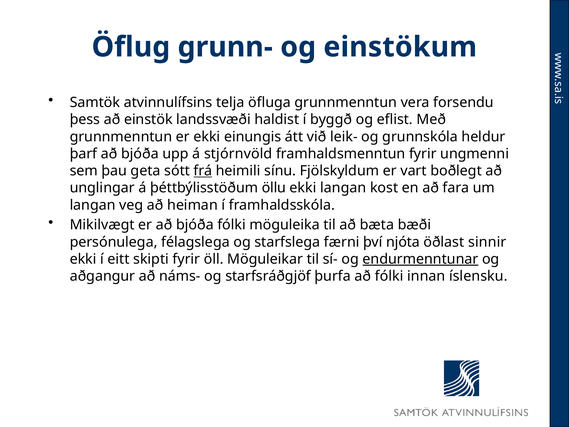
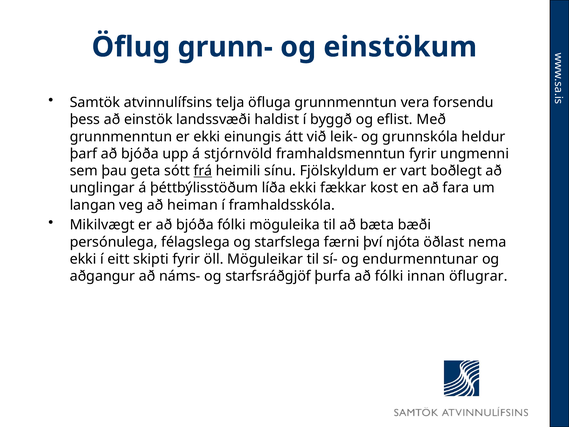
öllu: öllu -> líða
ekki langan: langan -> fækkar
sinnir: sinnir -> nema
endurmenntunar underline: present -> none
íslensku: íslensku -> öflugrar
